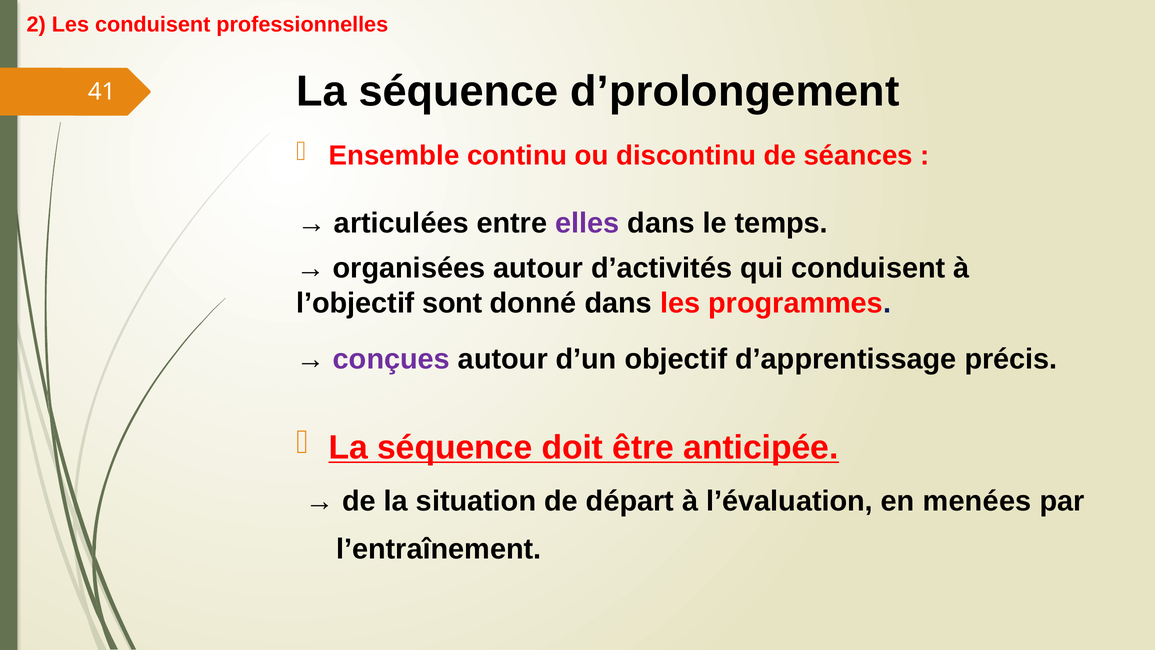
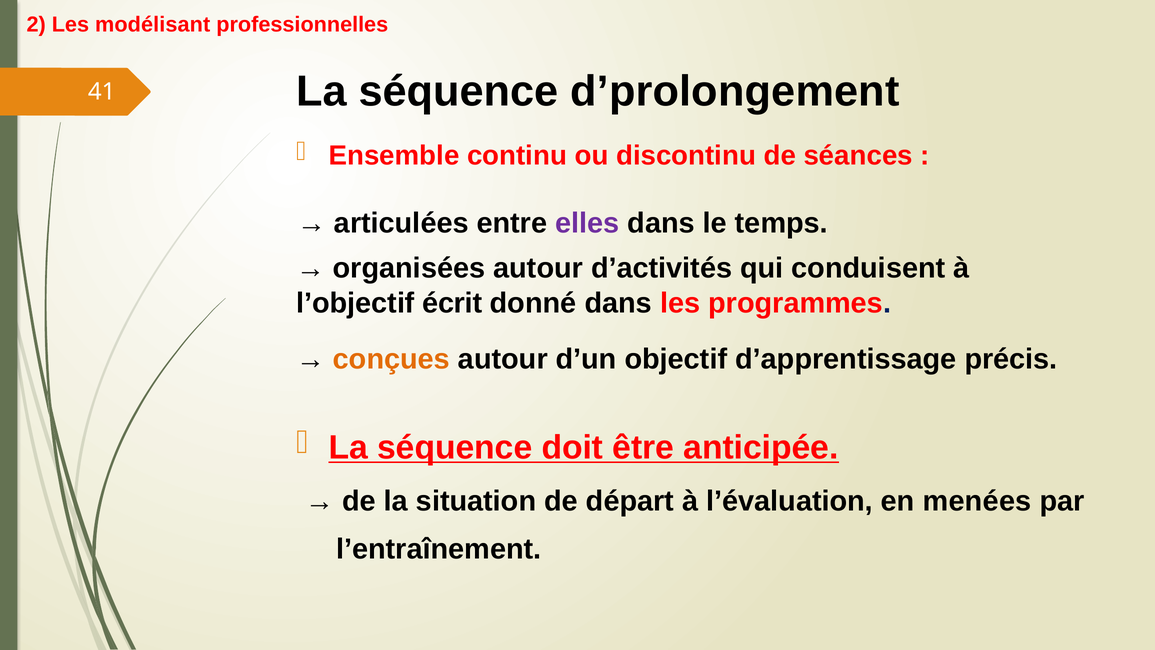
Les conduisent: conduisent -> modélisant
sont: sont -> écrit
conçues colour: purple -> orange
